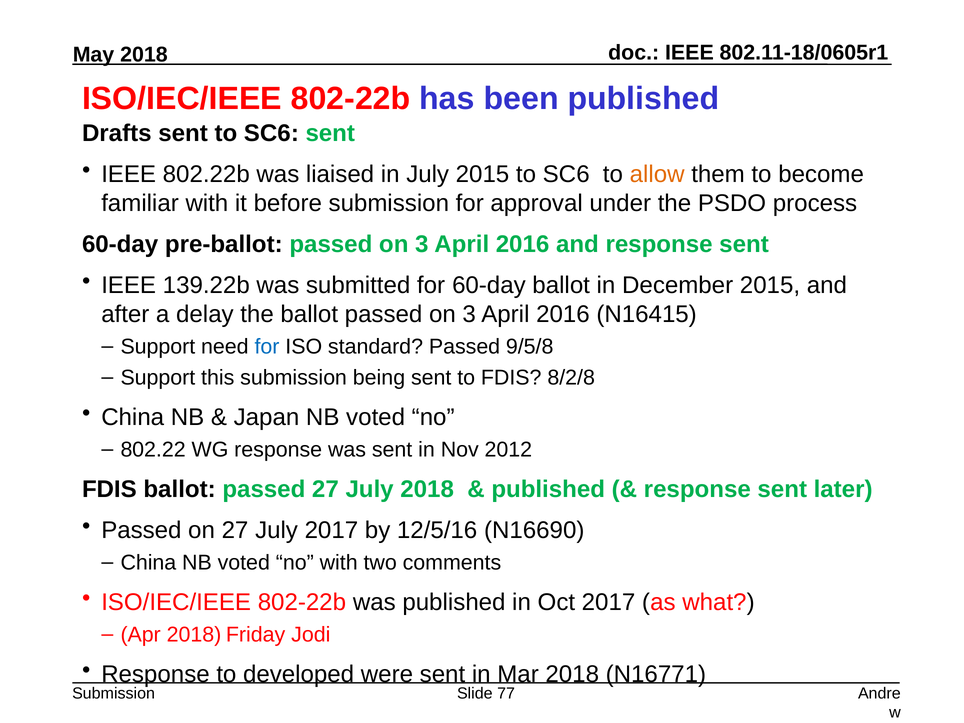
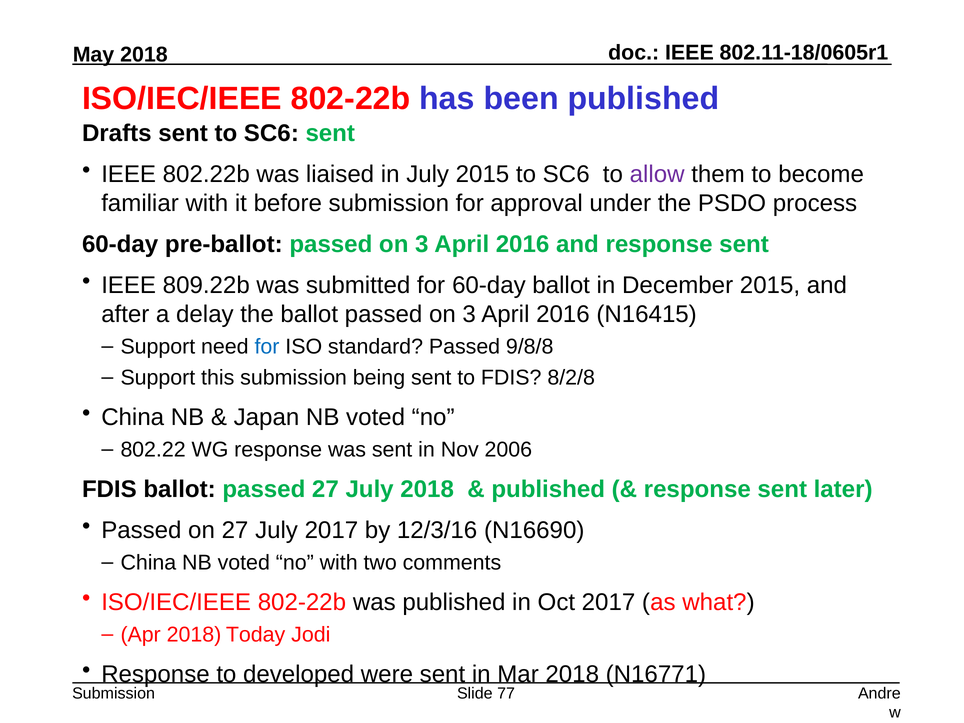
allow colour: orange -> purple
139.22b: 139.22b -> 809.22b
9/5/8: 9/5/8 -> 9/8/8
2012: 2012 -> 2006
12/5/16: 12/5/16 -> 12/3/16
Friday: Friday -> Today
